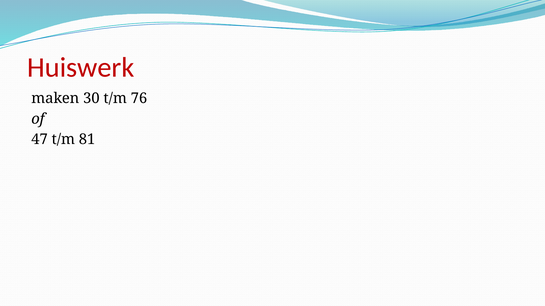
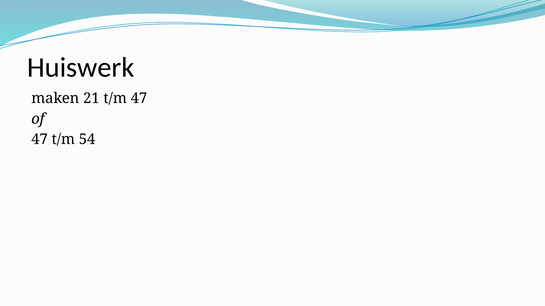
Huiswerk colour: red -> black
30: 30 -> 21
t/m 76: 76 -> 47
81: 81 -> 54
